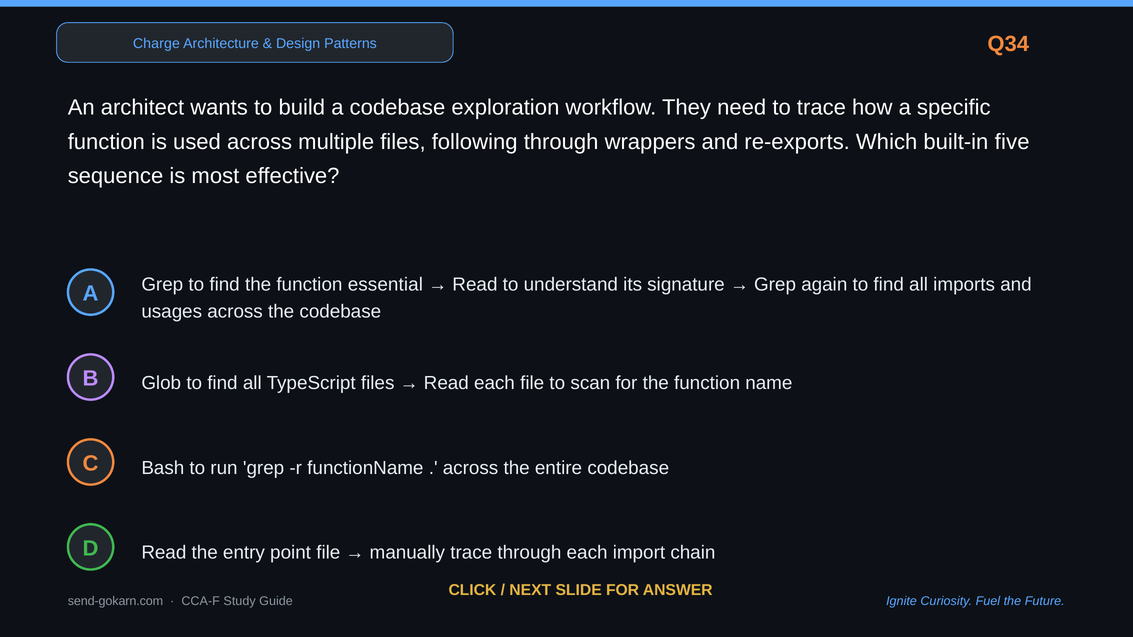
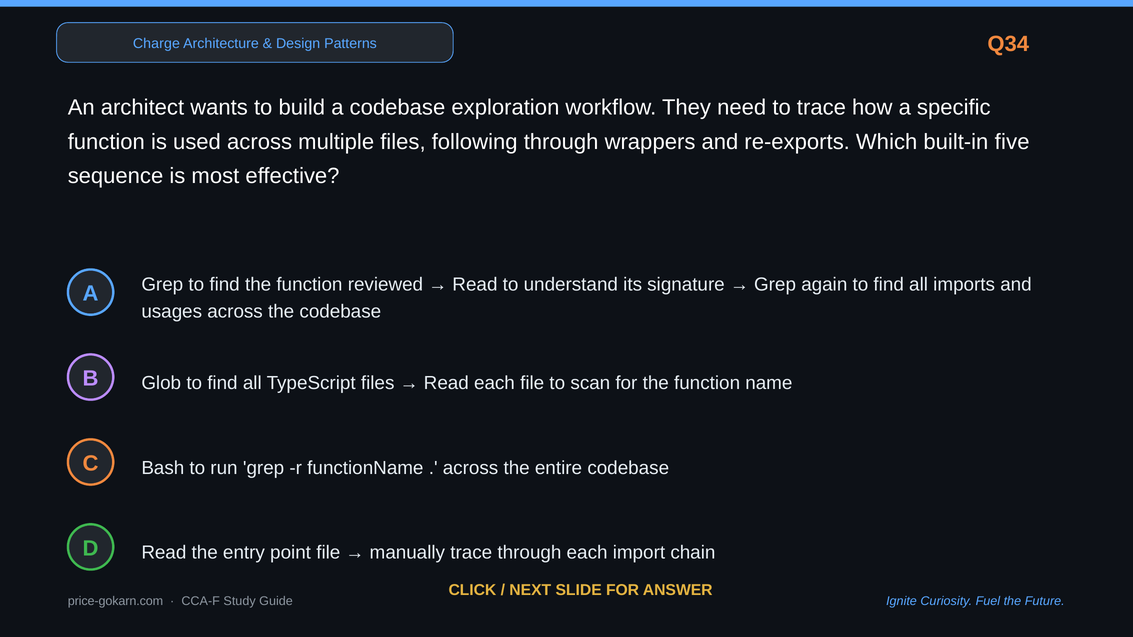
essential: essential -> reviewed
send-gokarn.com: send-gokarn.com -> price-gokarn.com
